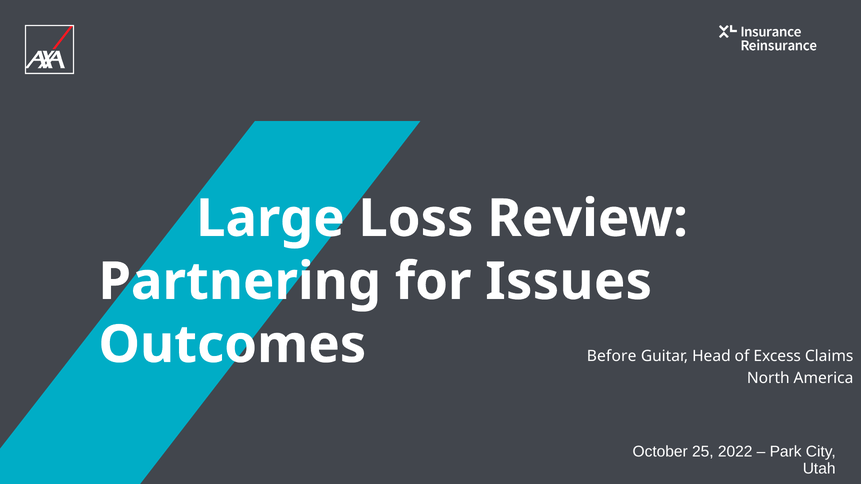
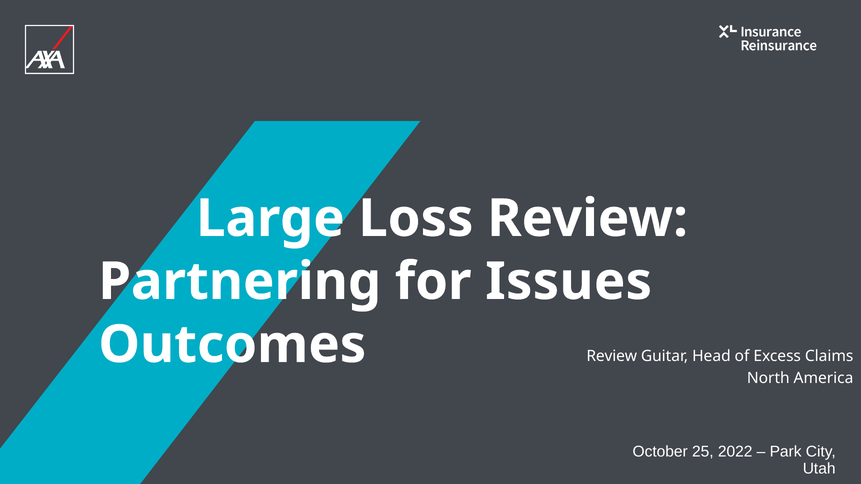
Outcomes Before: Before -> Review
